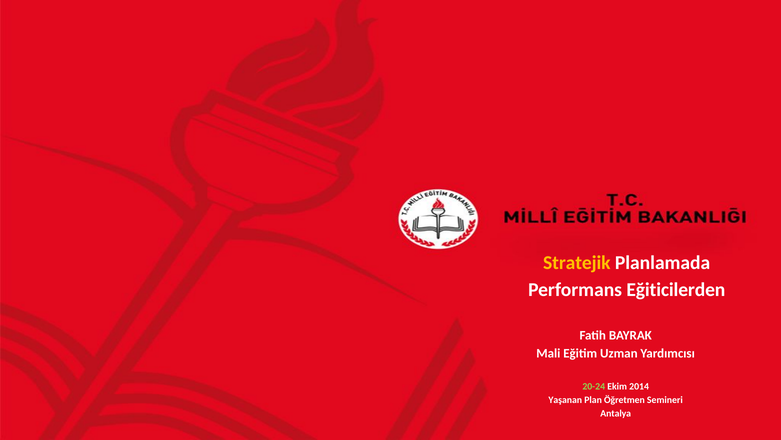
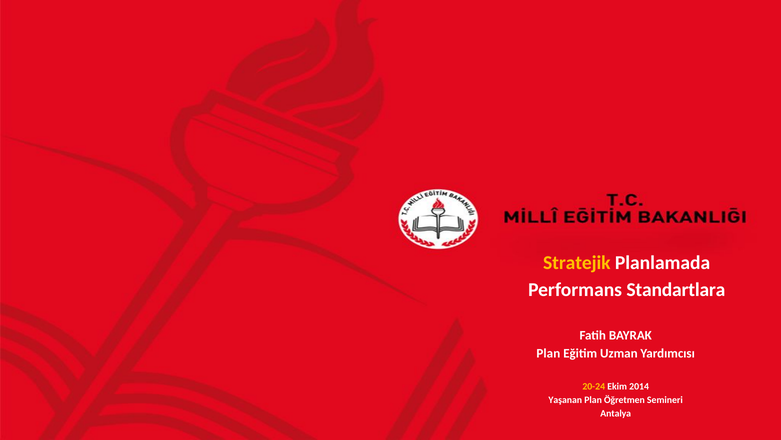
Eğiticilerden: Eğiticilerden -> Standartlara
Mali at (548, 353): Mali -> Plan
20-24 colour: light green -> yellow
